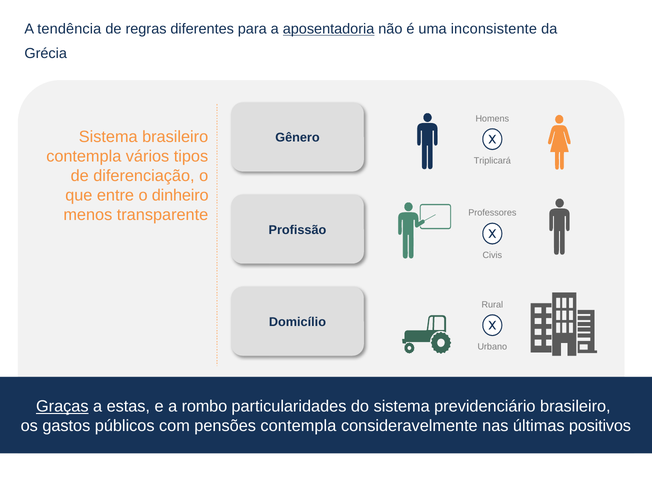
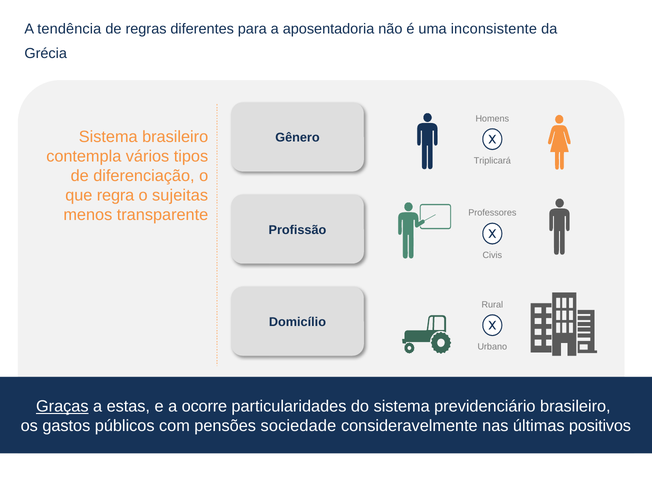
aposentadoria underline: present -> none
entre: entre -> regra
dinheiro: dinheiro -> sujeitas
rombo: rombo -> ocorre
pensões contempla: contempla -> sociedade
